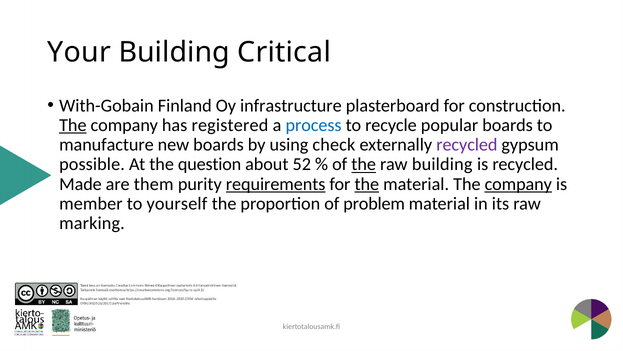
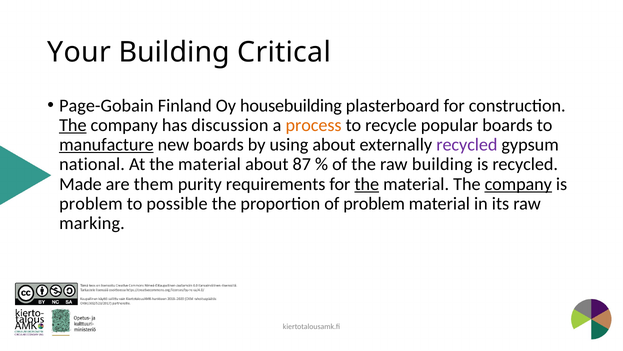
With-Gobain: With-Gobain -> Page-Gobain
infrastructure: infrastructure -> housebuilding
registered: registered -> discussion
process colour: blue -> orange
manufacture underline: none -> present
using check: check -> about
possible: possible -> national
At the question: question -> material
52: 52 -> 87
the at (364, 164) underline: present -> none
requirements underline: present -> none
member at (91, 203): member -> problem
yourself: yourself -> possible
